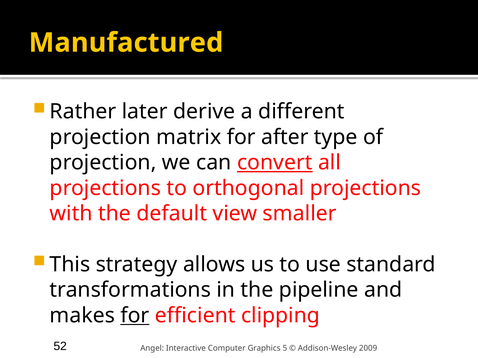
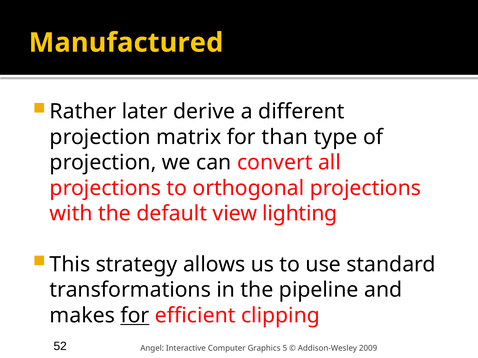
after: after -> than
convert underline: present -> none
smaller: smaller -> lighting
